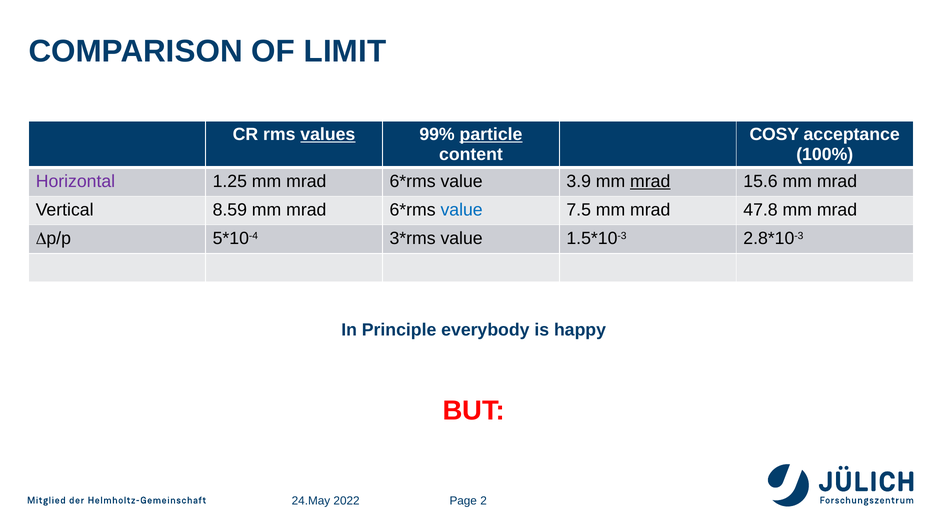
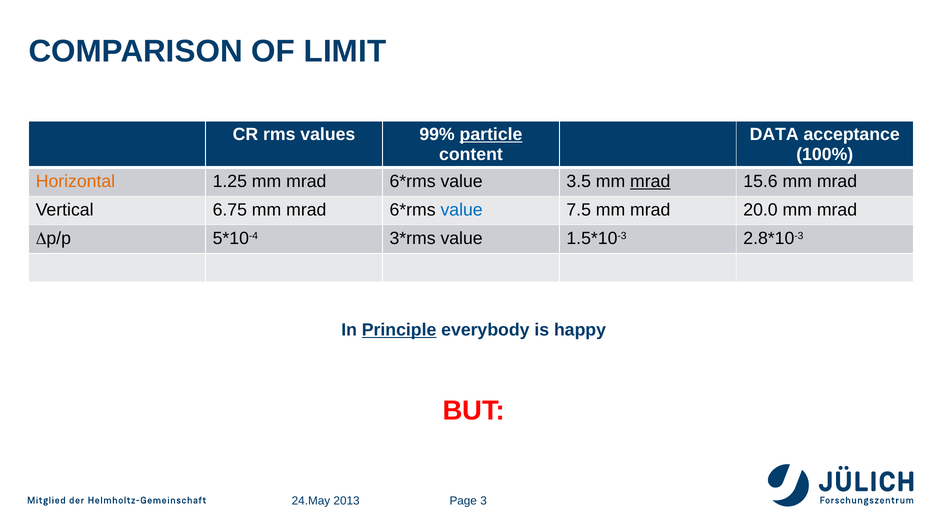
values underline: present -> none
COSY: COSY -> DATA
Horizontal colour: purple -> orange
3.9: 3.9 -> 3.5
8.59: 8.59 -> 6.75
47.8: 47.8 -> 20.0
Principle underline: none -> present
2022: 2022 -> 2013
2: 2 -> 3
